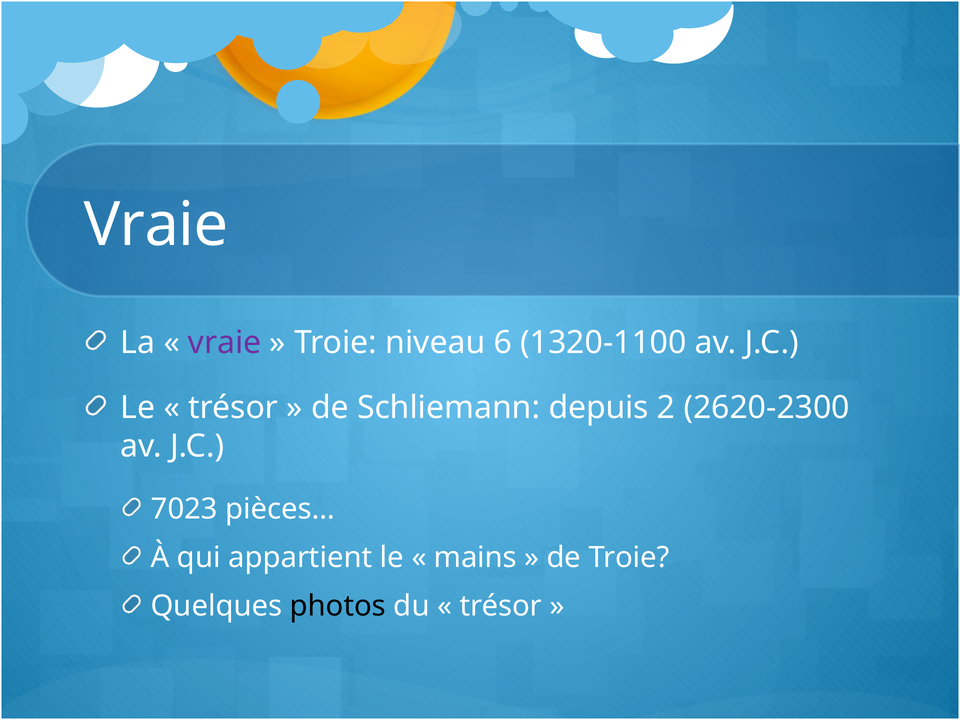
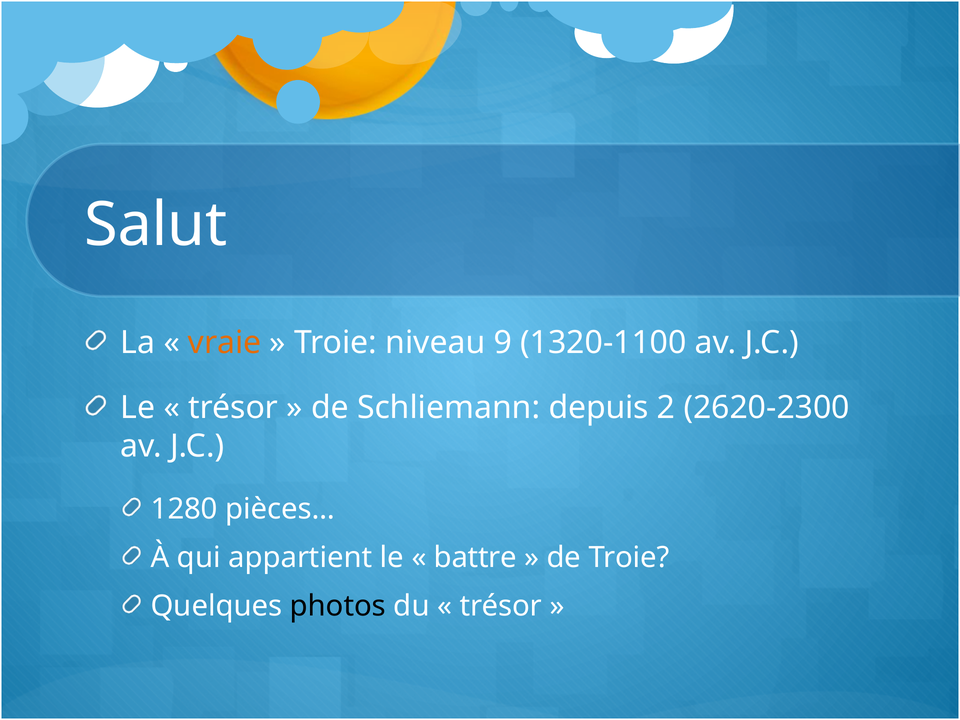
Vraie at (156, 225): Vraie -> Salut
vraie at (225, 342) colour: purple -> orange
6: 6 -> 9
7023: 7023 -> 1280
mains: mains -> battre
